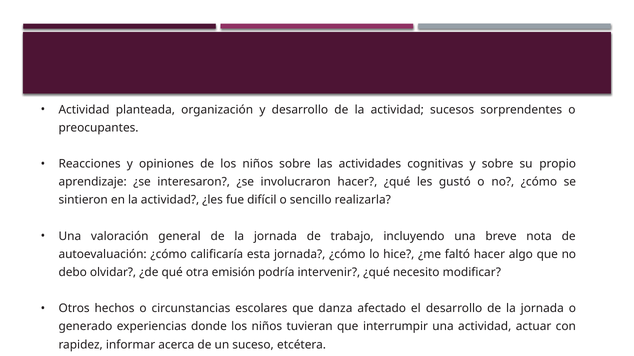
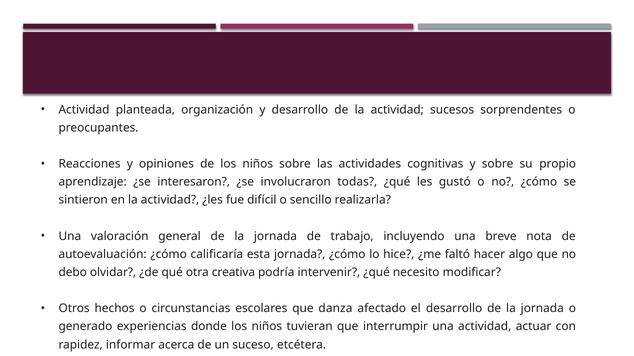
involucraron hacer: hacer -> todas
emisión: emisión -> creativa
